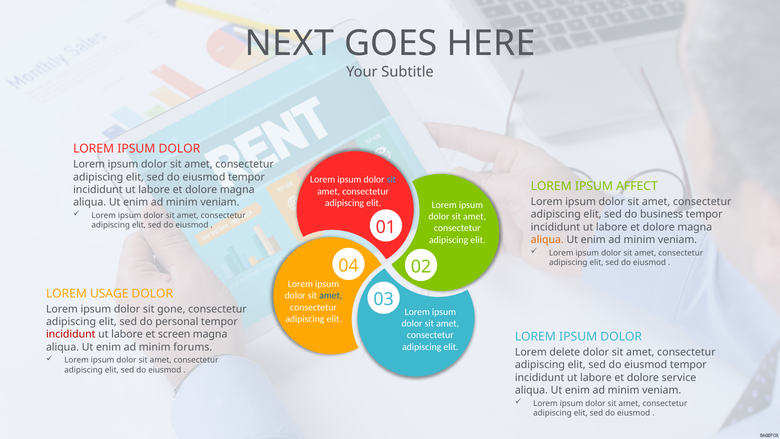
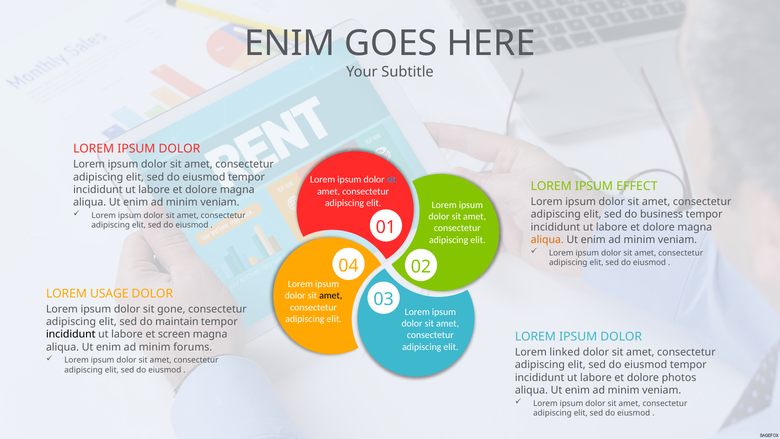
NEXT at (289, 43): NEXT -> ENIM
AFFECT: AFFECT -> EFFECT
amet at (331, 296) colour: blue -> black
personal: personal -> maintain
incididunt at (71, 334) colour: red -> black
delete: delete -> linked
service: service -> photos
